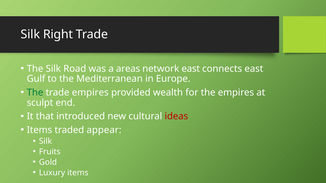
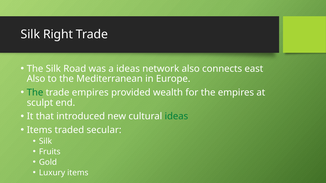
a areas: areas -> ideas
network east: east -> also
Gulf at (36, 79): Gulf -> Also
ideas at (176, 117) colour: red -> green
appear: appear -> secular
